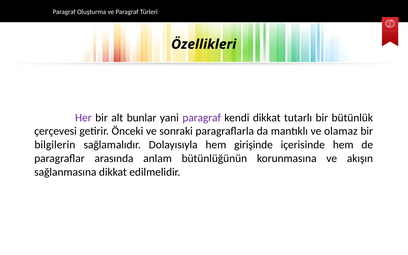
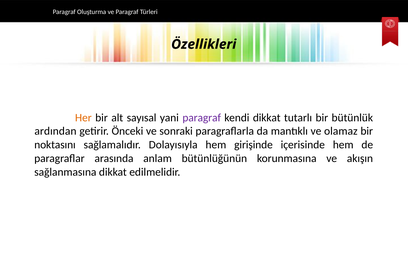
Her colour: purple -> orange
bunlar: bunlar -> sayısal
çerçevesi: çerçevesi -> ardından
bilgilerin: bilgilerin -> noktasını
